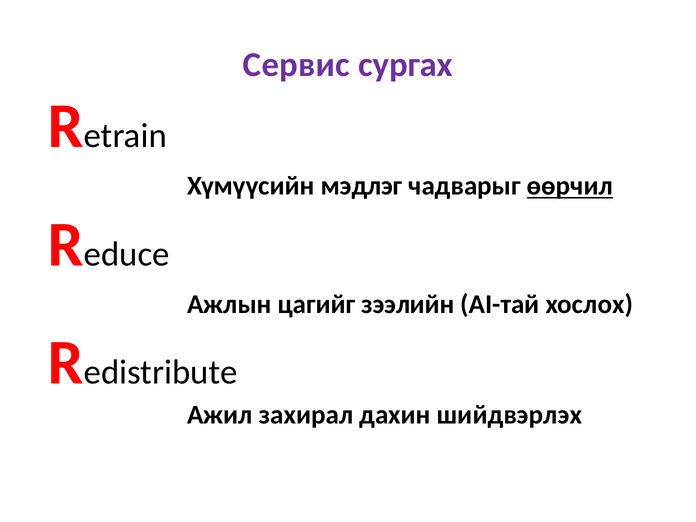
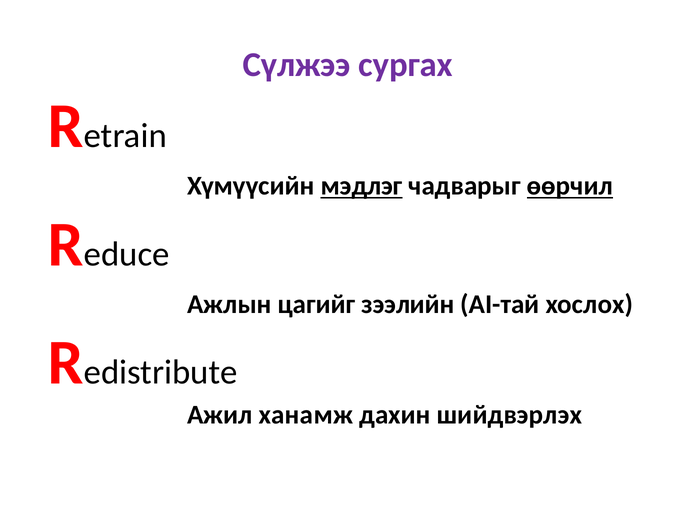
Сервис: Сервис -> Сүлжээ
мэдлэг underline: none -> present
захирал: захирал -> ханамж
